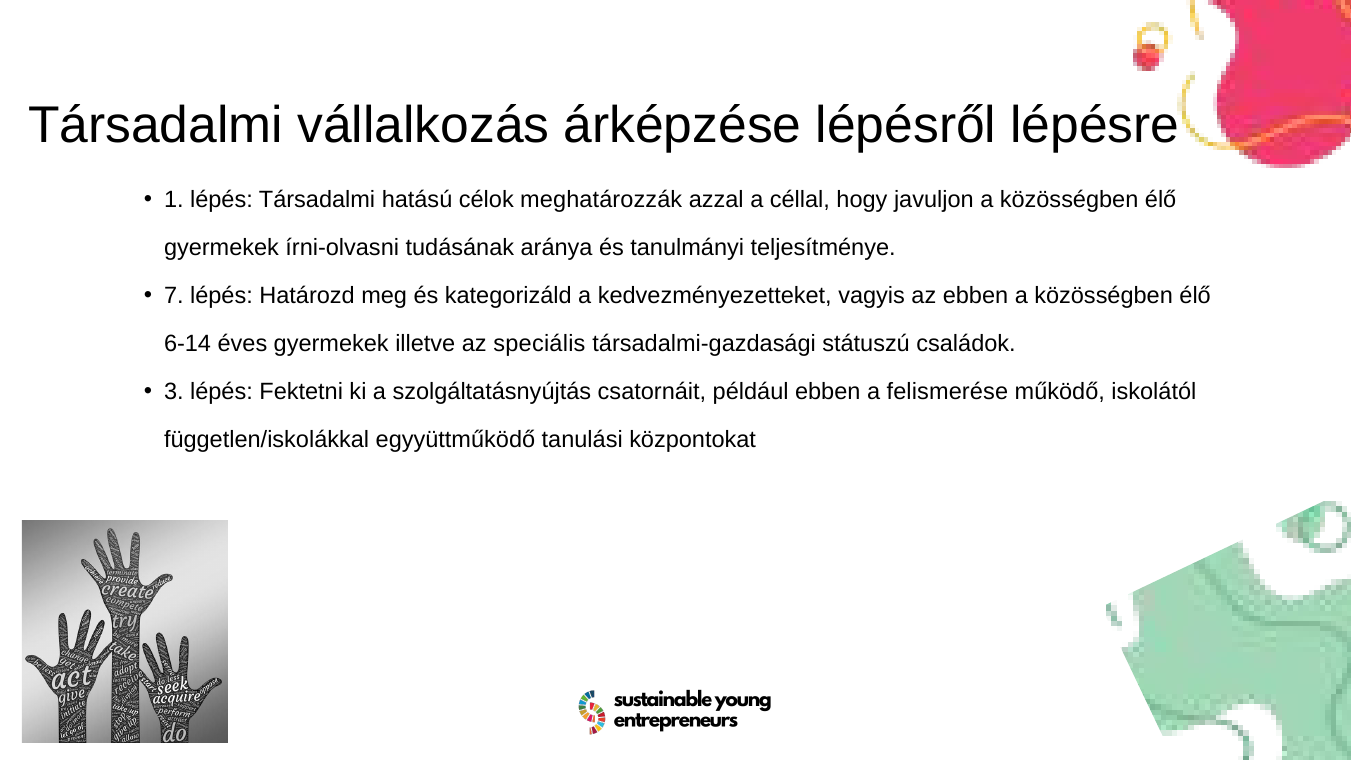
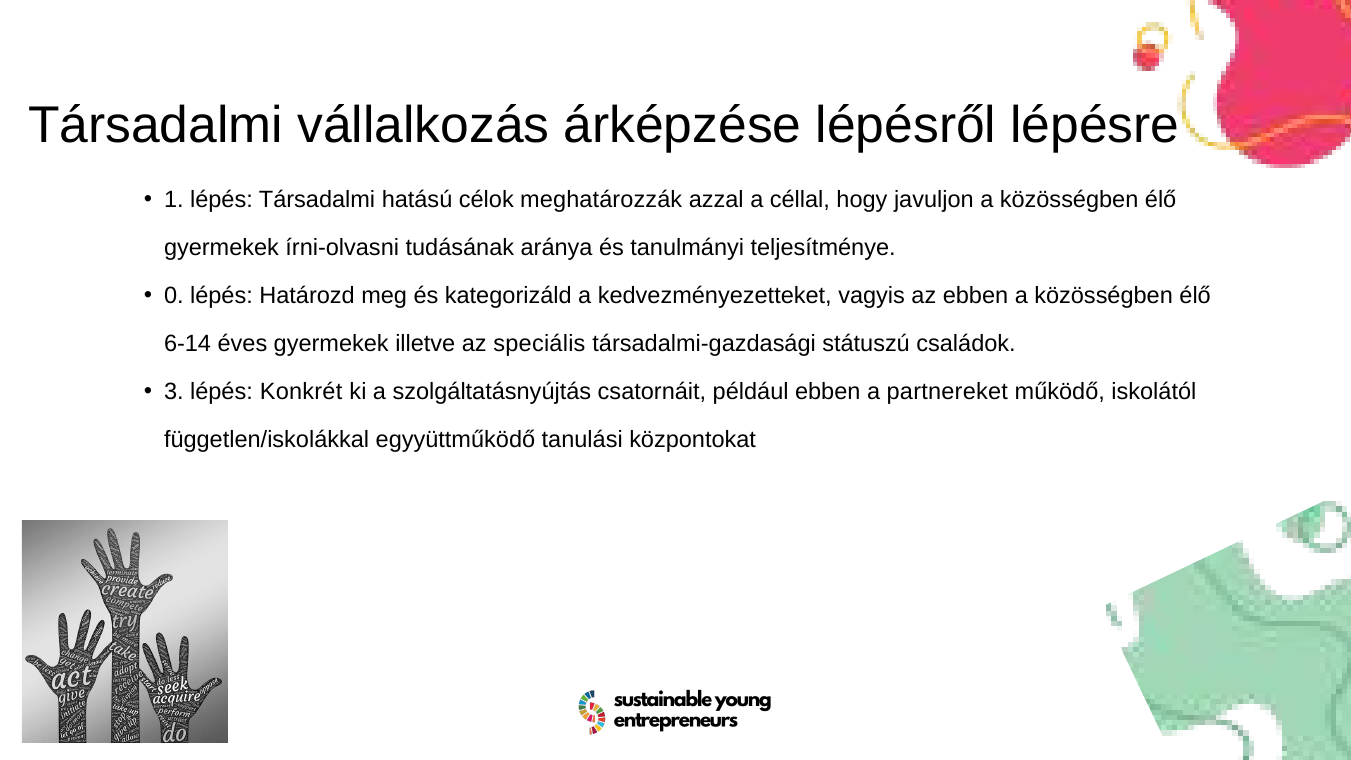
7: 7 -> 0
Fektetni: Fektetni -> Konkrét
felismerése: felismerése -> partnereket
